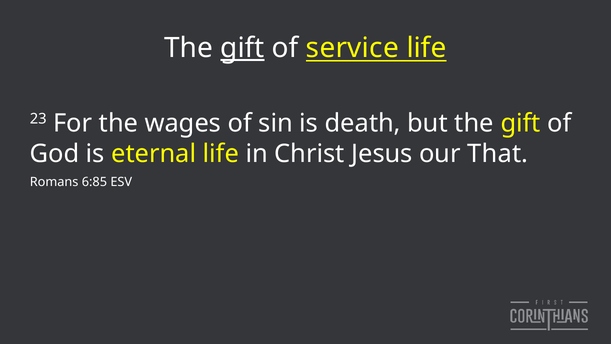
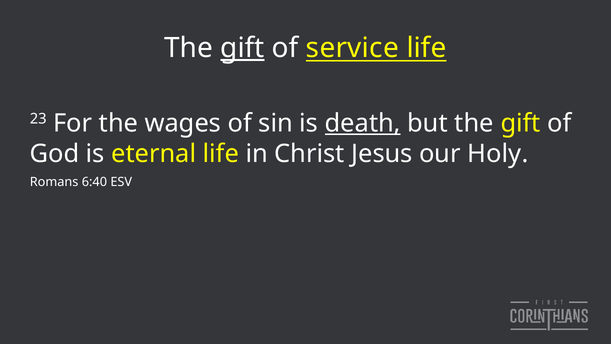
death underline: none -> present
That: That -> Holy
6:85: 6:85 -> 6:40
